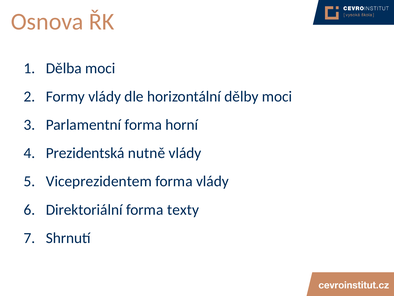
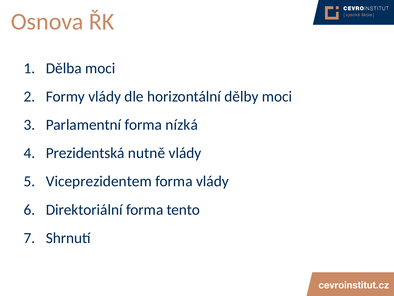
horní: horní -> nízká
texty: texty -> tento
